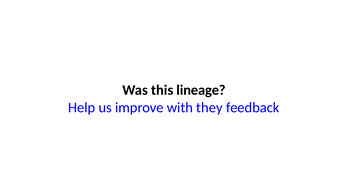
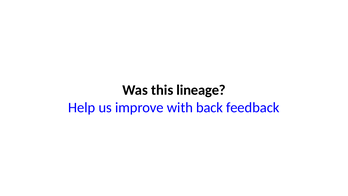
they: they -> back
